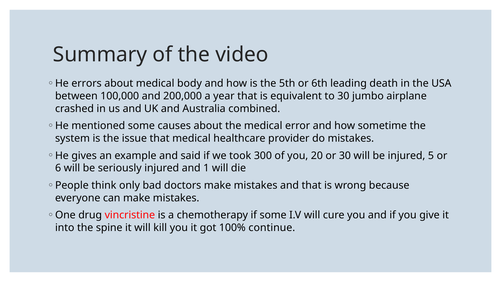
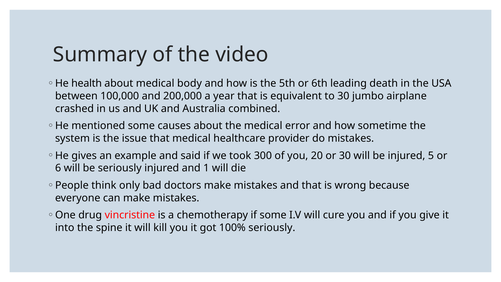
errors: errors -> health
100% continue: continue -> seriously
